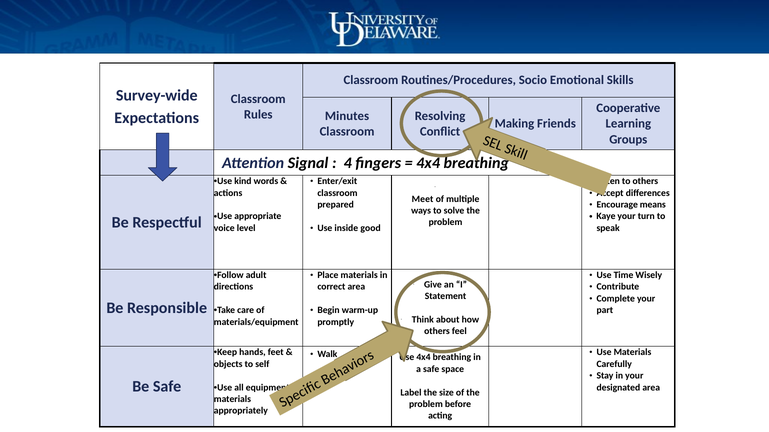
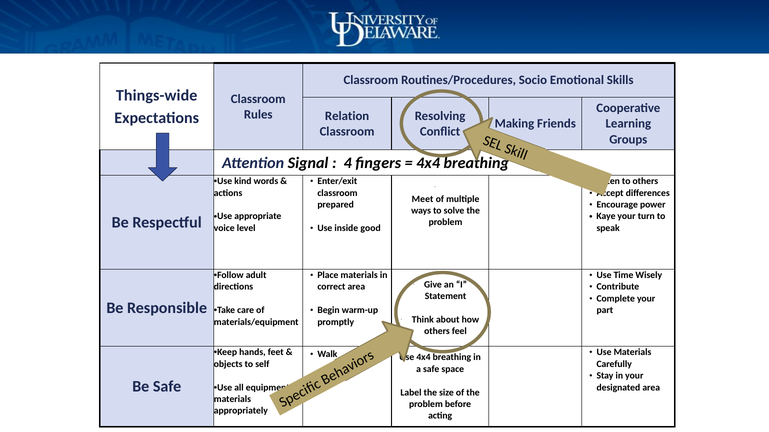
Survey-wide: Survey-wide -> Things-wide
Minutes: Minutes -> Relation
means: means -> power
